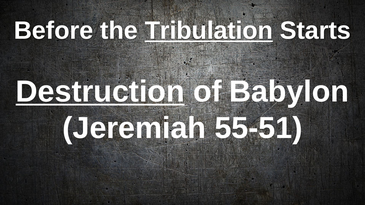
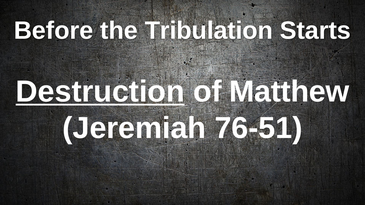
Tribulation underline: present -> none
Babylon: Babylon -> Matthew
55-51: 55-51 -> 76-51
